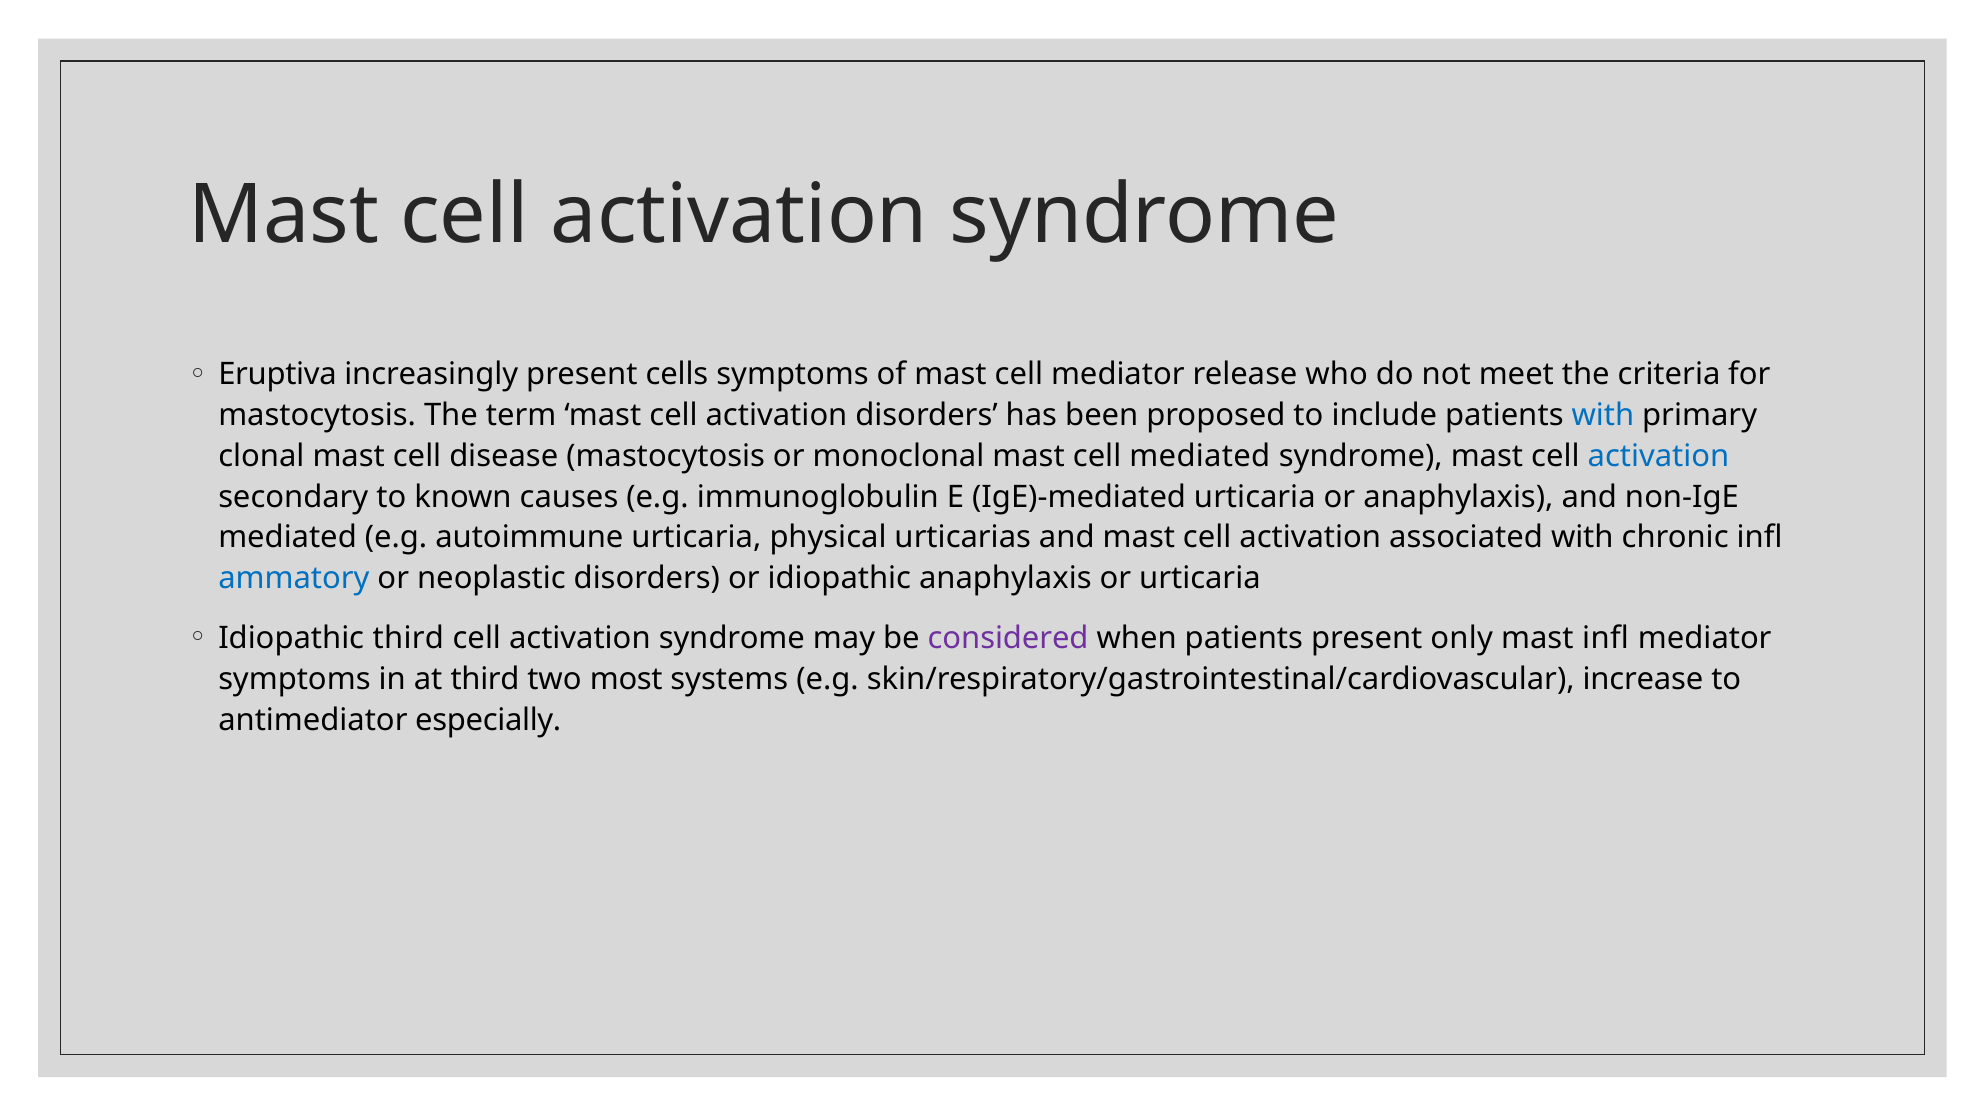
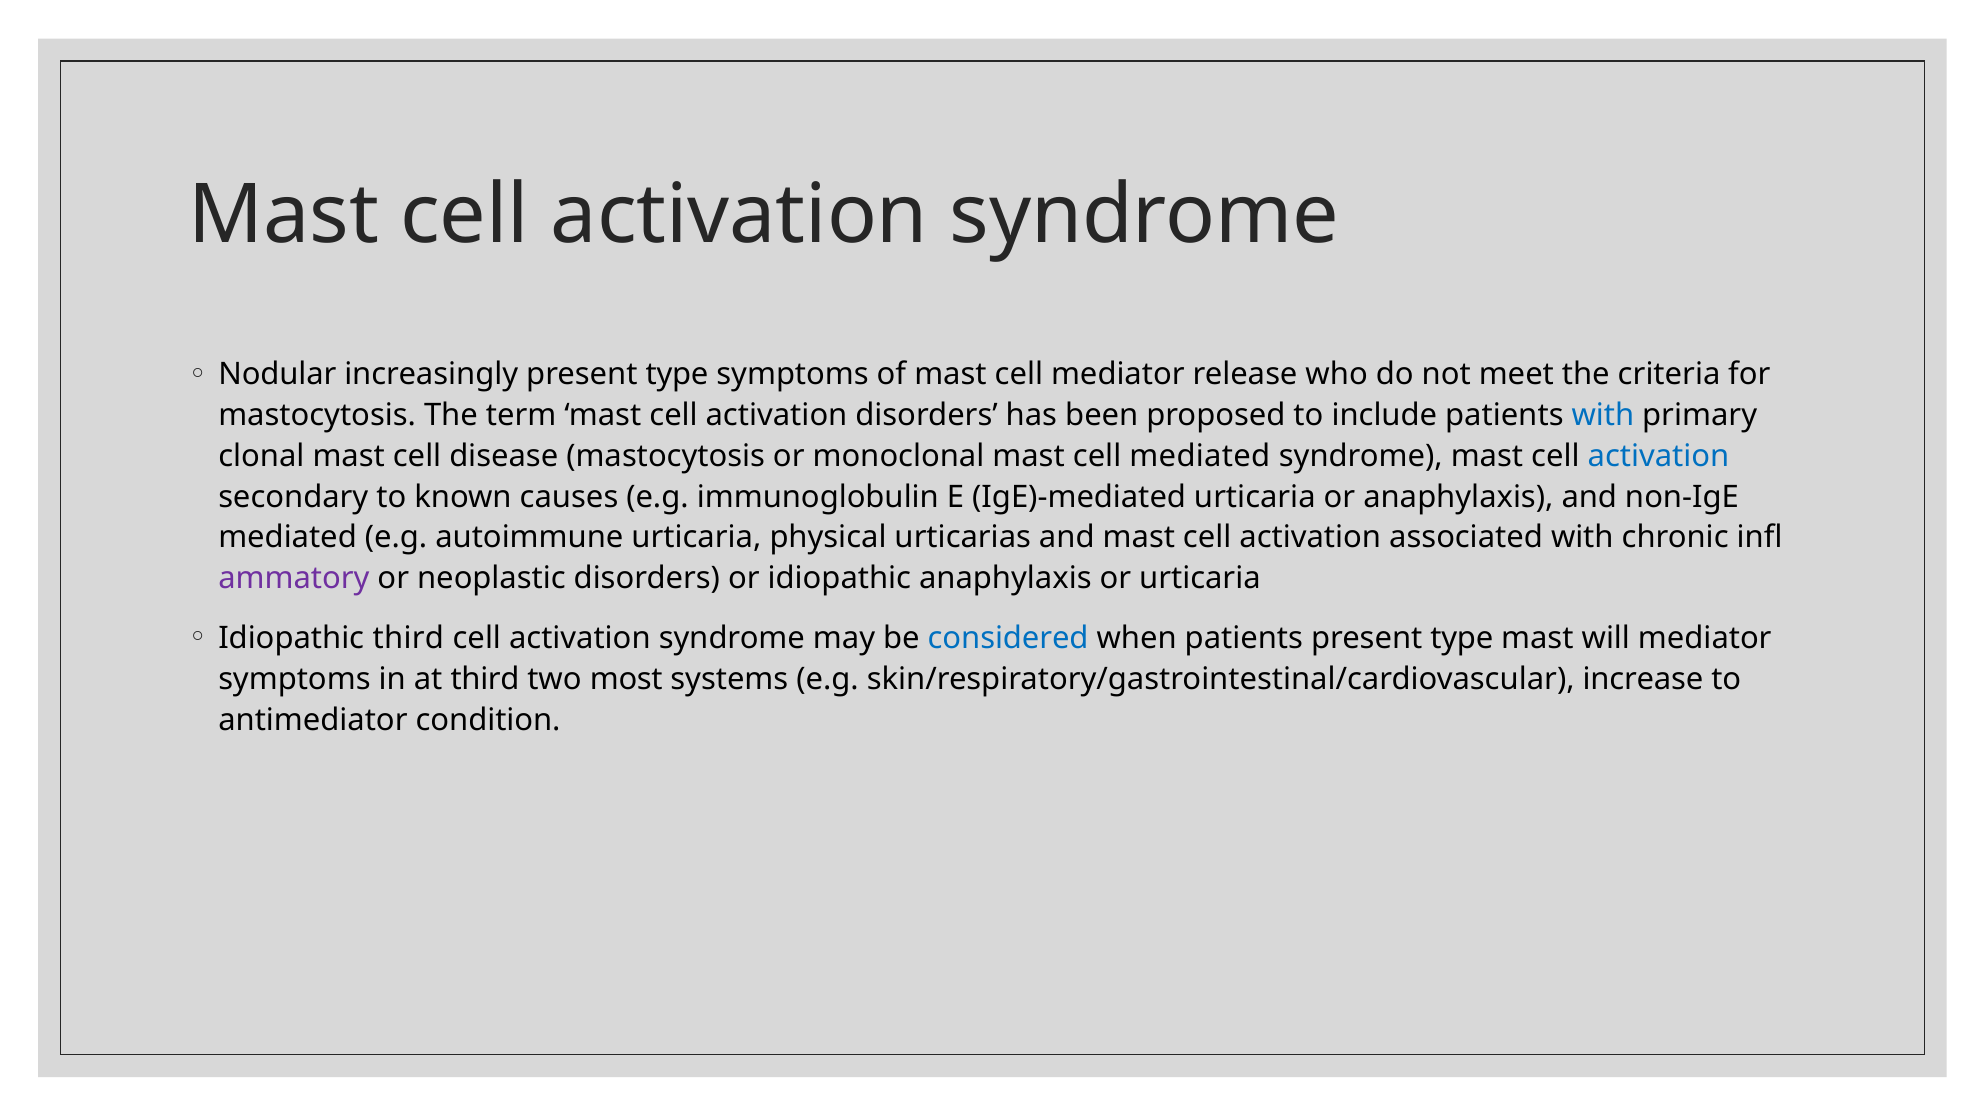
Eruptiva: Eruptiva -> Nodular
increasingly present cells: cells -> type
ammatory colour: blue -> purple
considered colour: purple -> blue
patients present only: only -> type
mast infl: infl -> will
especially: especially -> condition
